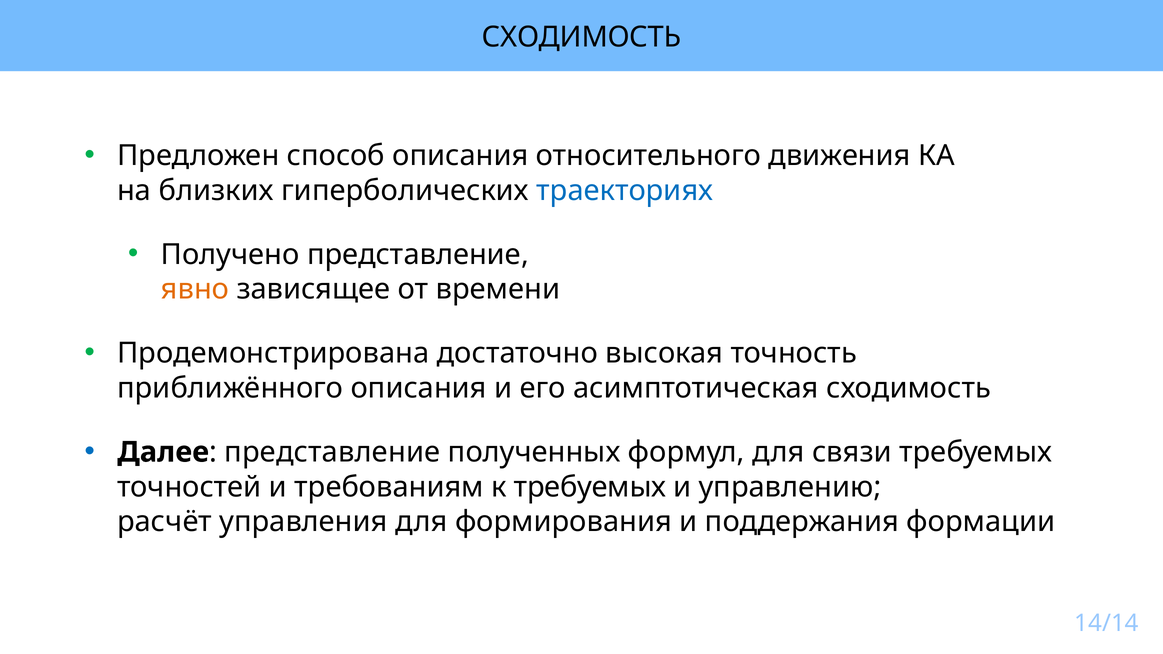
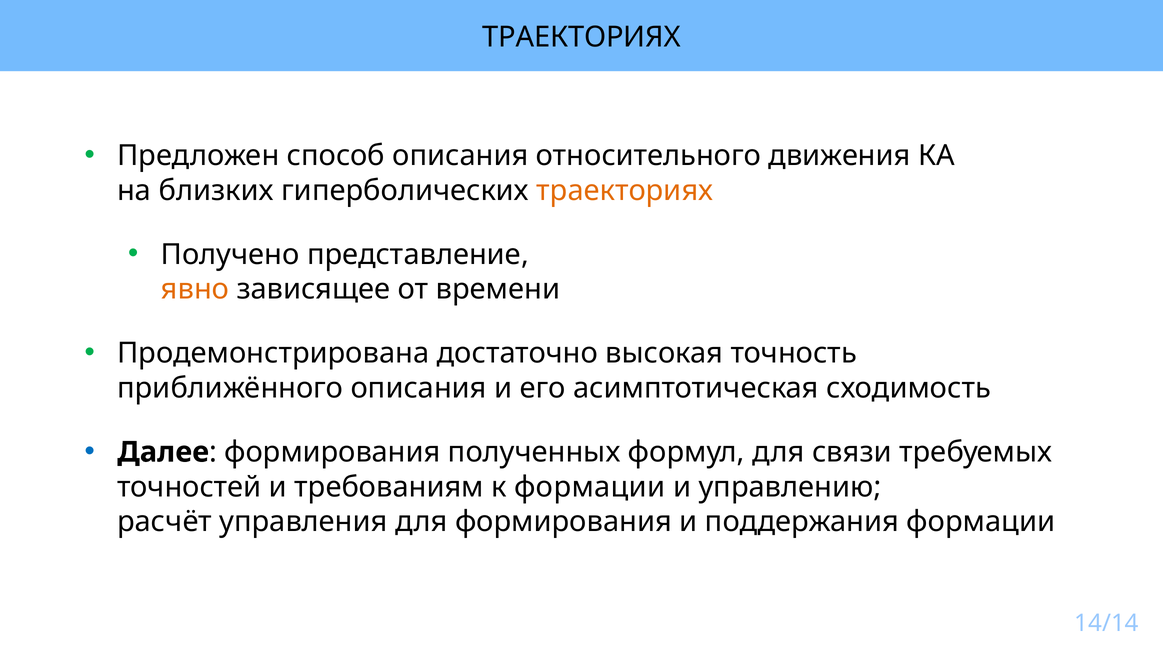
СХОДИМОСТЬ at (582, 37): СХОДИМОСТЬ -> ТРАЕКТОРИЯХ
траекториях at (625, 191) colour: blue -> orange
представление at (332, 452): представление -> формирования
к требуемых: требуемых -> формации
